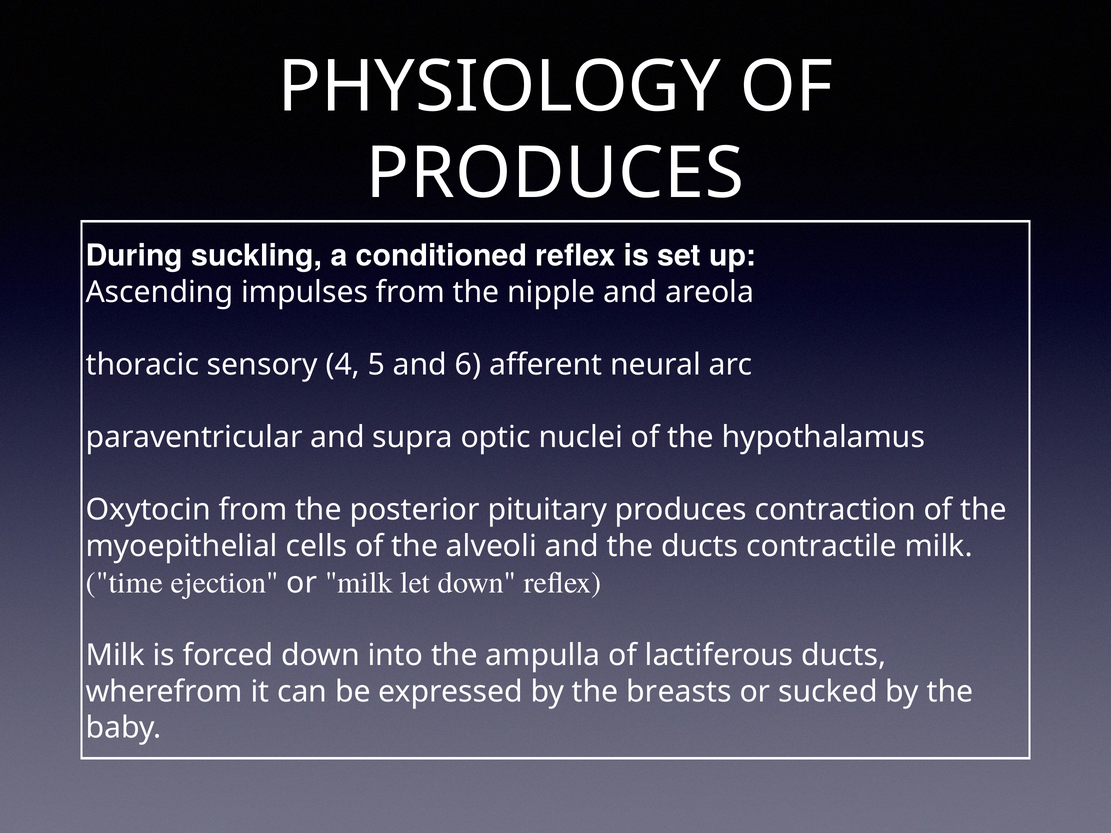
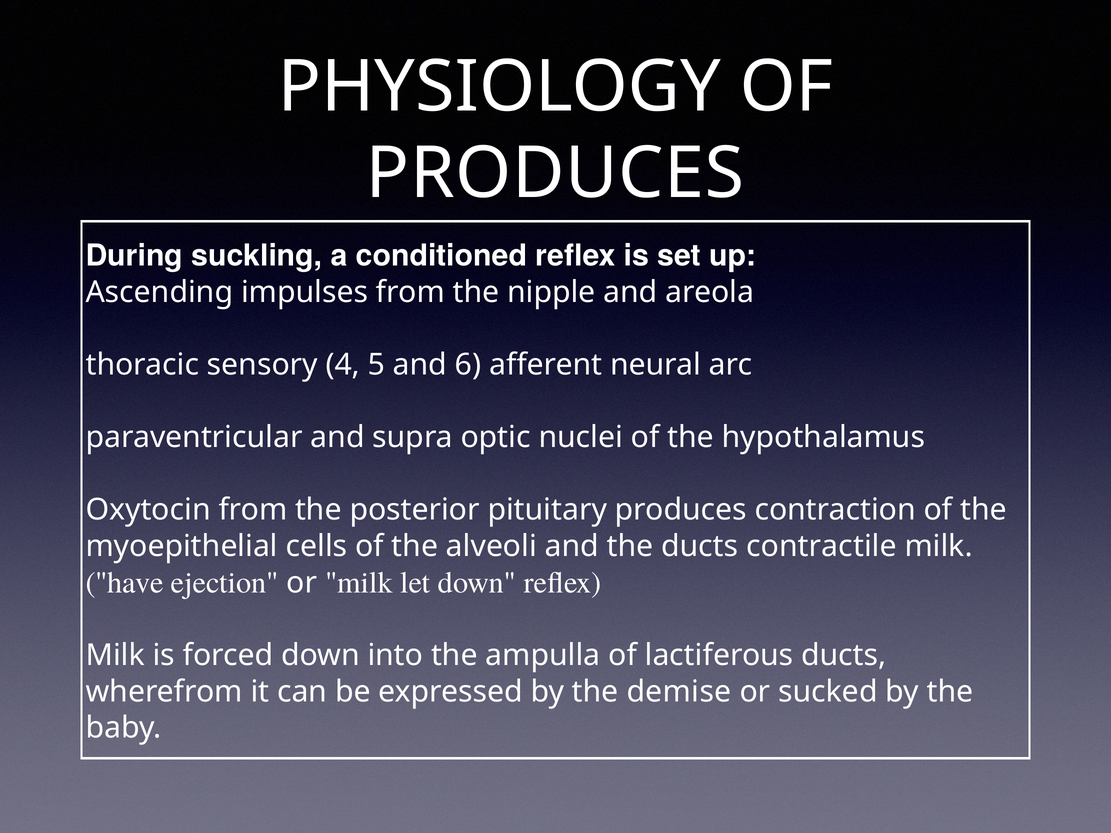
time: time -> have
breasts: breasts -> demise
